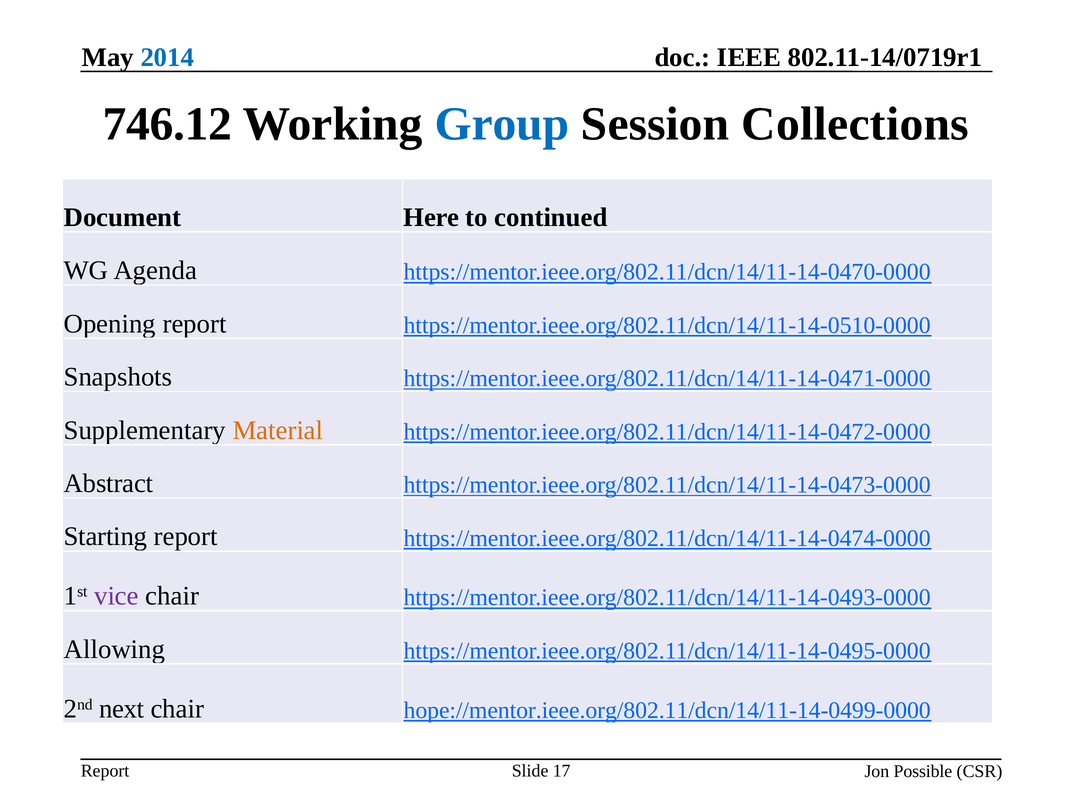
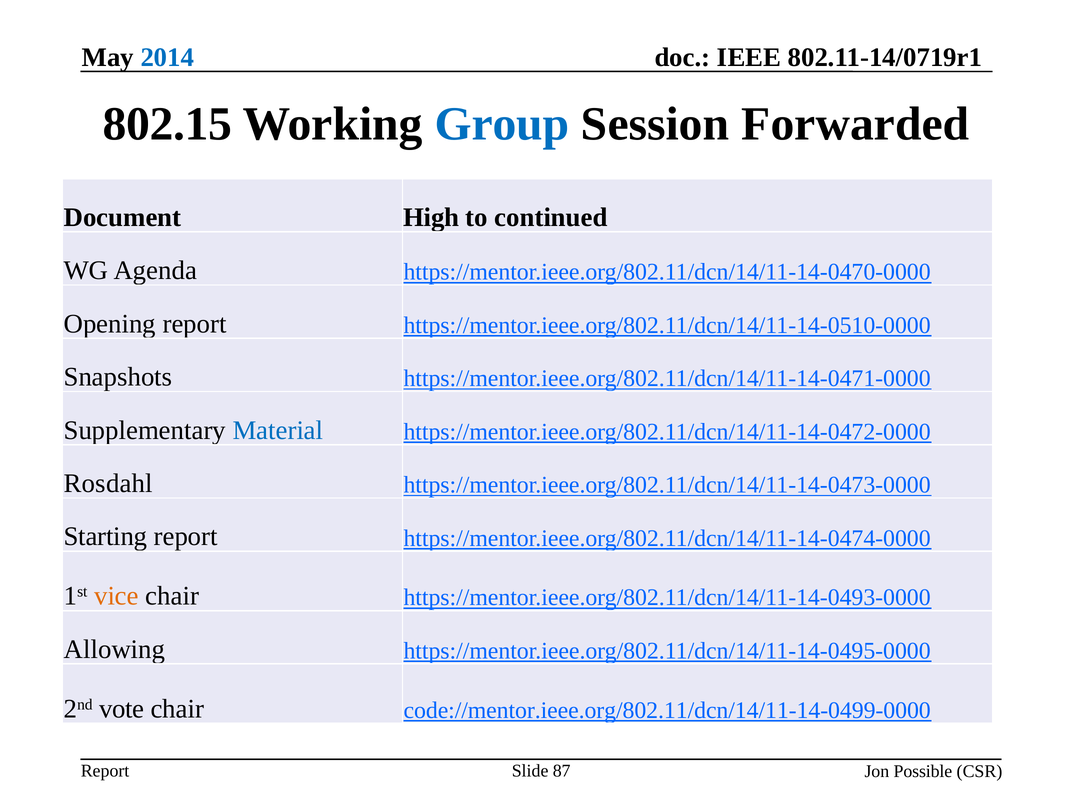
746.12: 746.12 -> 802.15
Collections: Collections -> Forwarded
Here: Here -> High
Material colour: orange -> blue
Abstract: Abstract -> Rosdahl
vice colour: purple -> orange
next: next -> vote
hope://mentor.ieee.org/802.11/dcn/14/11-14-0499-0000: hope://mentor.ieee.org/802.11/dcn/14/11-14-0499-0000 -> code://mentor.ieee.org/802.11/dcn/14/11-14-0499-0000
17: 17 -> 87
